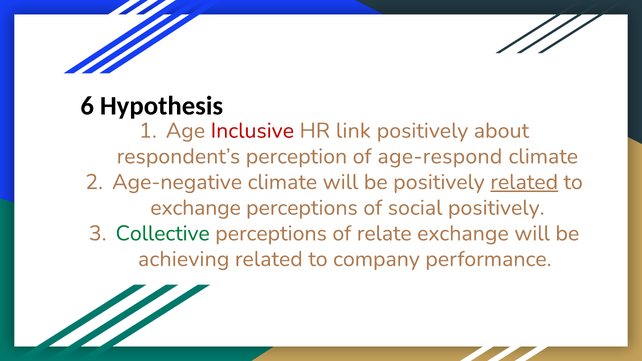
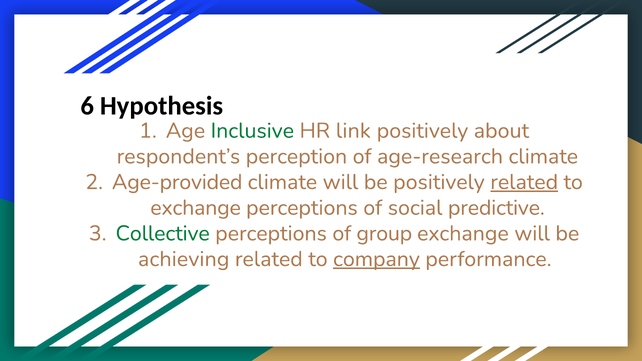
Inclusive colour: red -> green
age-respond: age-respond -> age-research
Age-negative: Age-negative -> Age-provided
social positively: positively -> predictive
relate: relate -> group
company underline: none -> present
